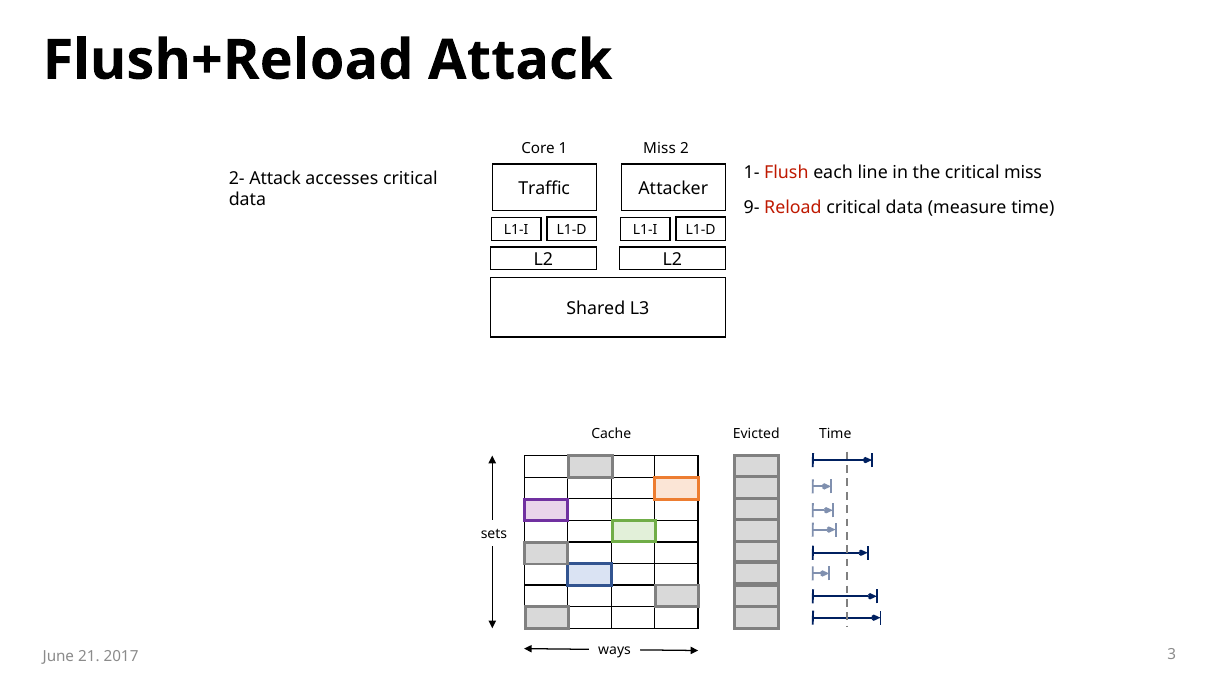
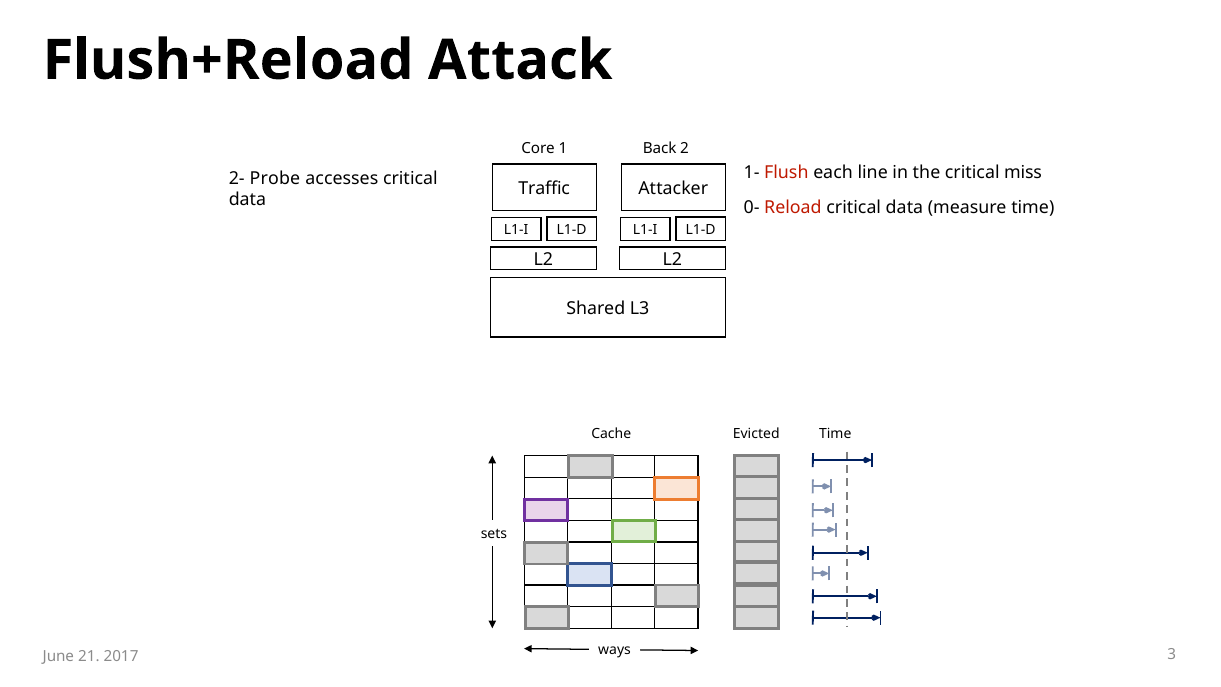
Miss at (660, 148): Miss -> Back
2- Attack: Attack -> Probe
9-: 9- -> 0-
